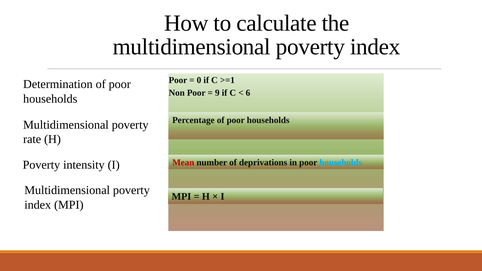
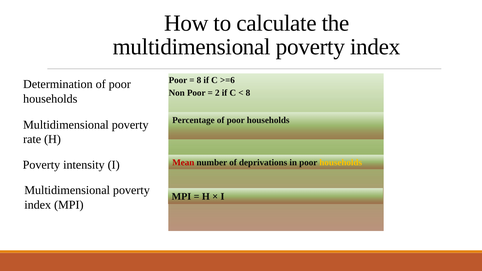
0 at (199, 80): 0 -> 8
>=1: >=1 -> >=6
9: 9 -> 2
6 at (248, 93): 6 -> 8
households at (341, 163) colour: light blue -> yellow
